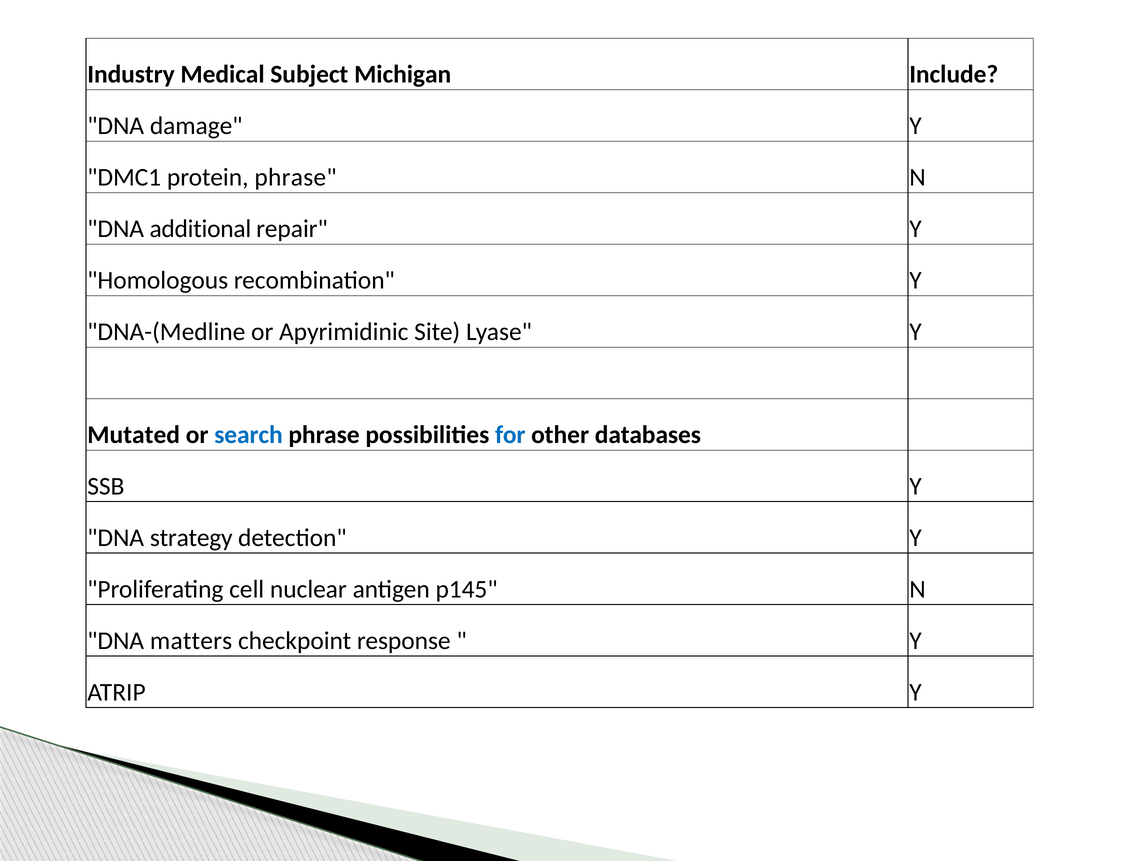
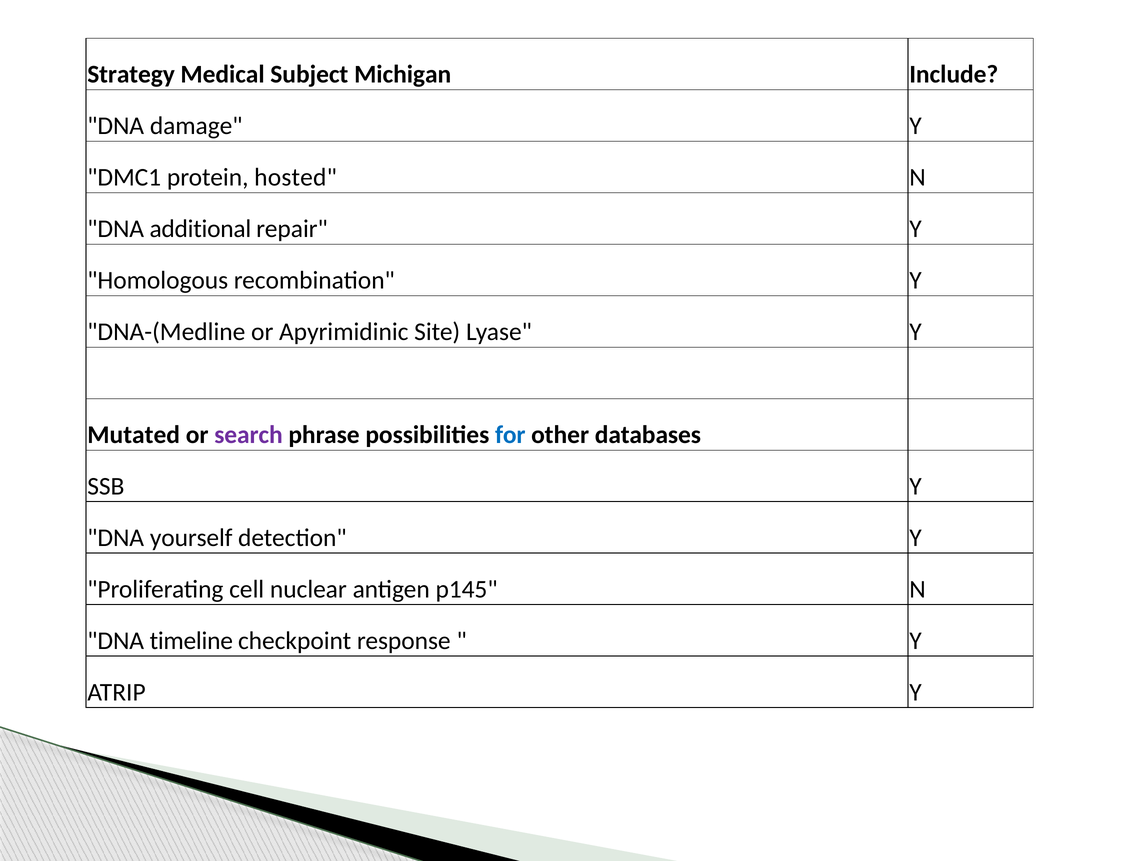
Industry: Industry -> Strategy
protein phrase: phrase -> hosted
search colour: blue -> purple
strategy: strategy -> yourself
matters: matters -> timeline
